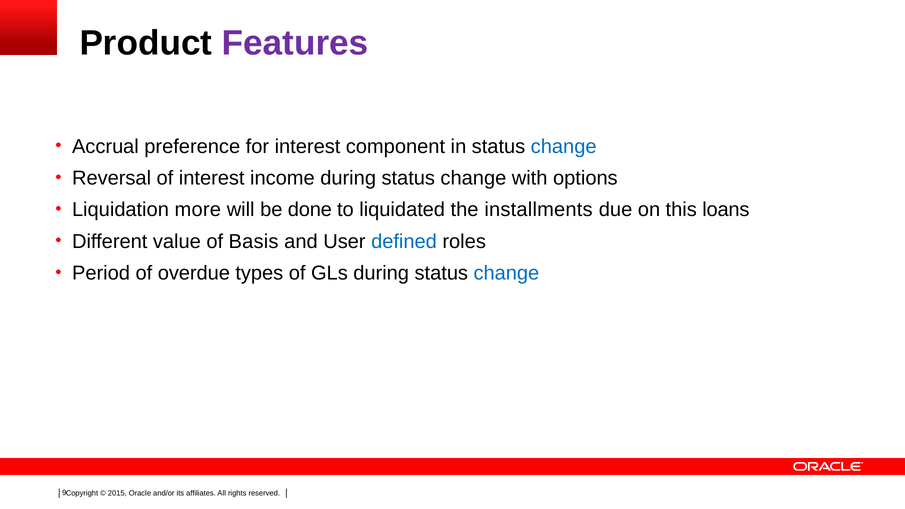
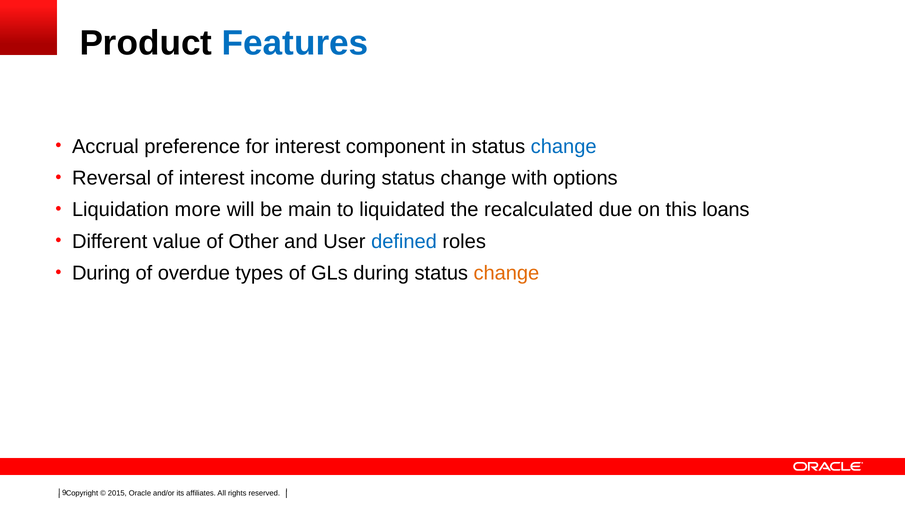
Features colour: purple -> blue
done: done -> main
installments: installments -> recalculated
Basis: Basis -> Other
Period at (101, 273): Period -> During
change at (506, 273) colour: blue -> orange
